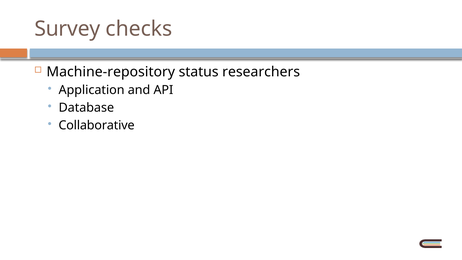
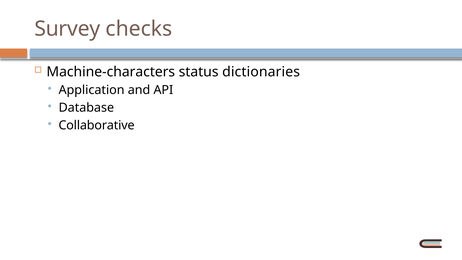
Machine-repository: Machine-repository -> Machine-characters
researchers: researchers -> dictionaries
